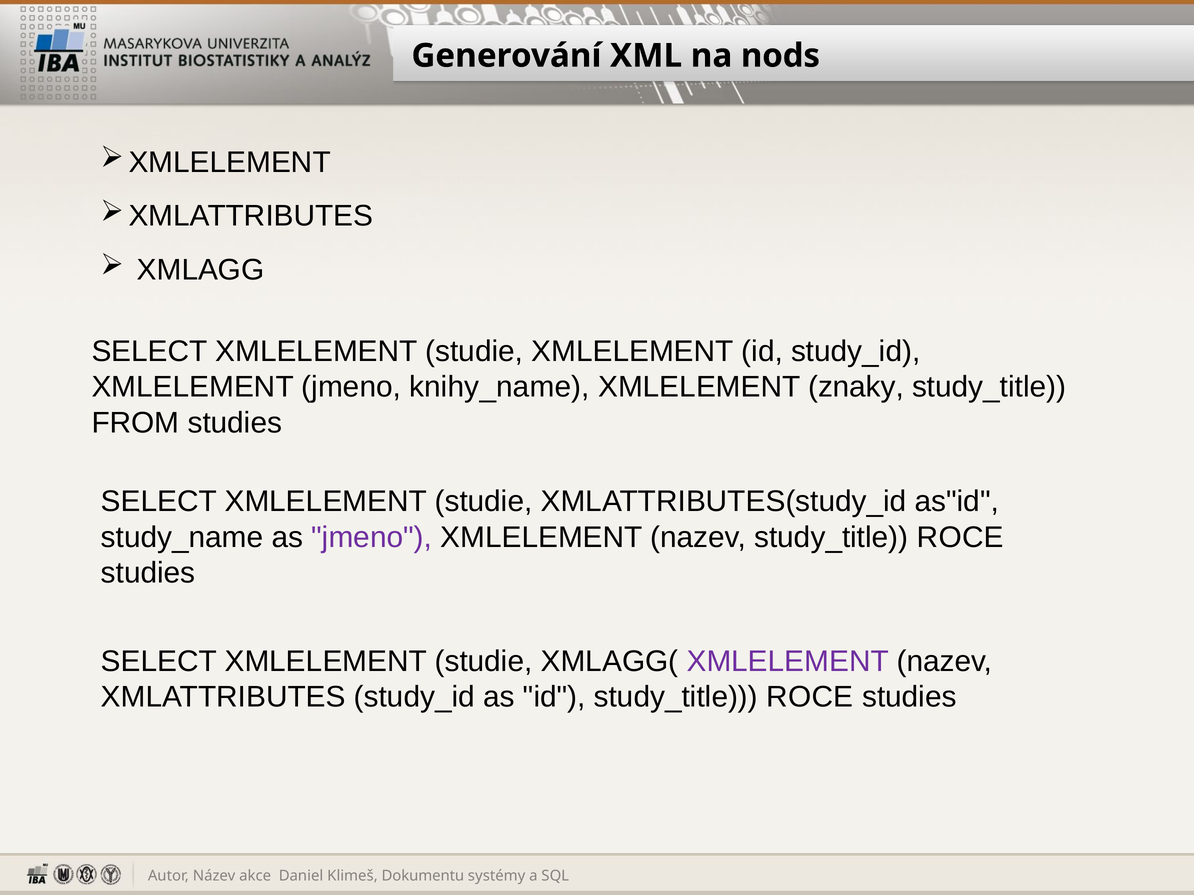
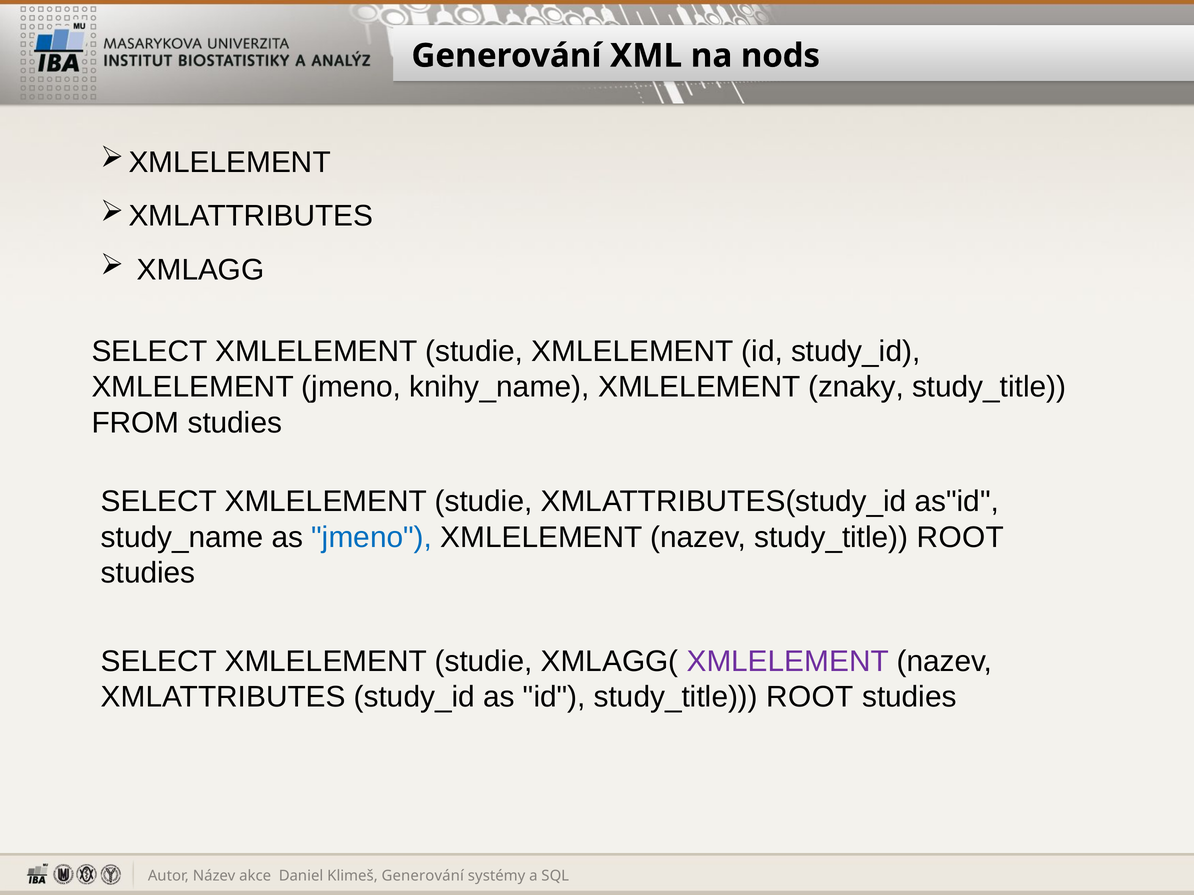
jmeno at (372, 538) colour: purple -> blue
nazev study_title ROCE: ROCE -> ROOT
id study_title ROCE: ROCE -> ROOT
Klimeš Dokumentu: Dokumentu -> Generování
